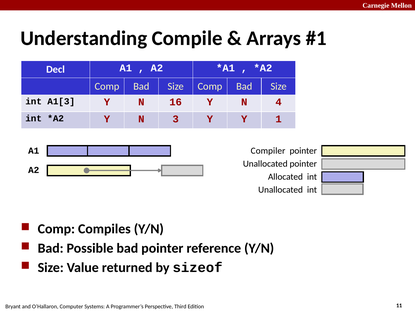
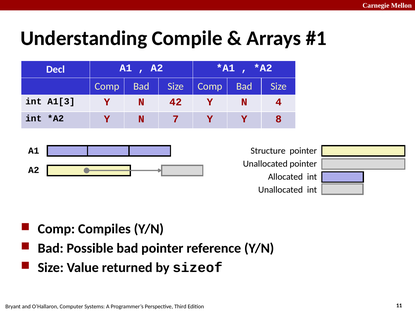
16: 16 -> 42
3: 3 -> 7
1: 1 -> 8
Compiler: Compiler -> Structure
